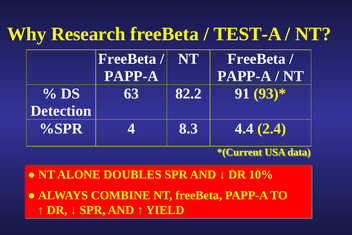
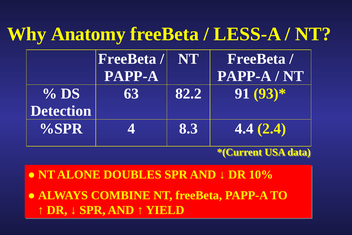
Research: Research -> Anatomy
TEST-A: TEST-A -> LESS-A
